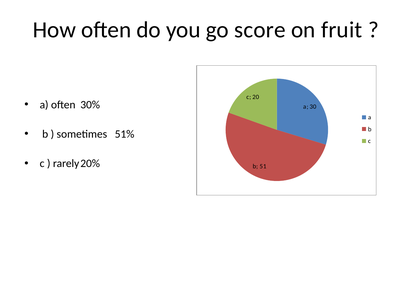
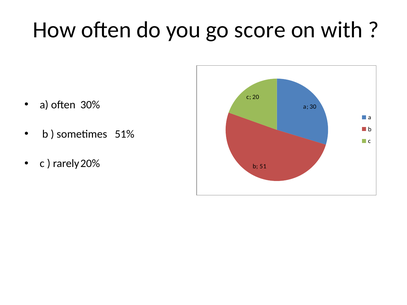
fruit: fruit -> with
